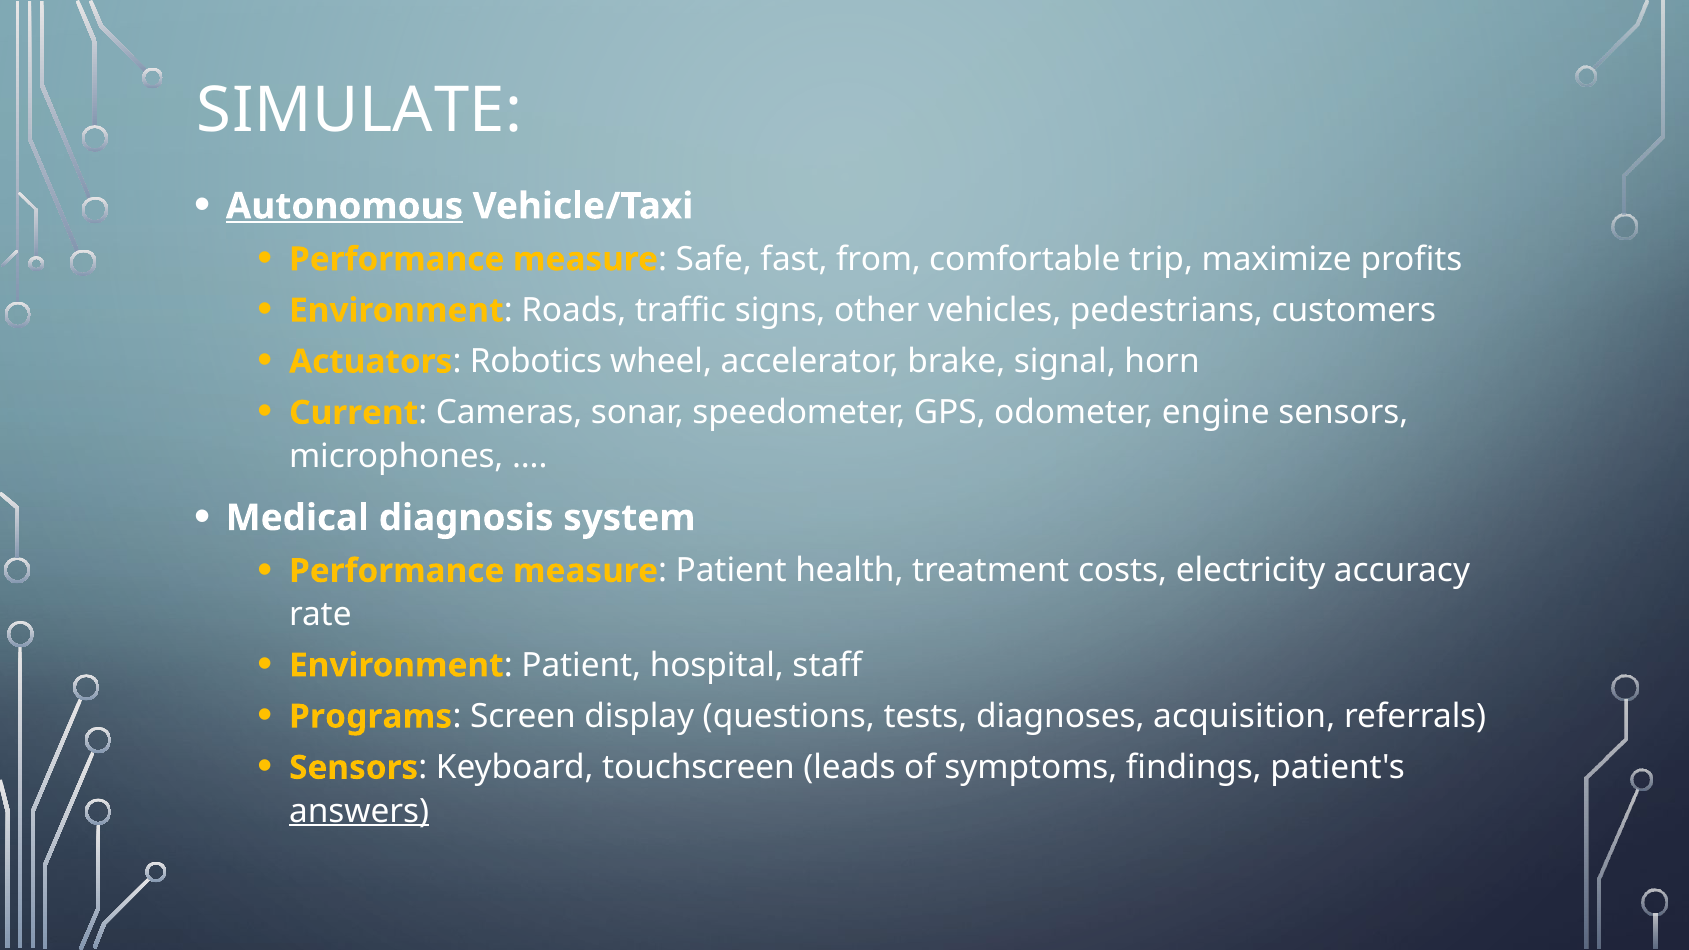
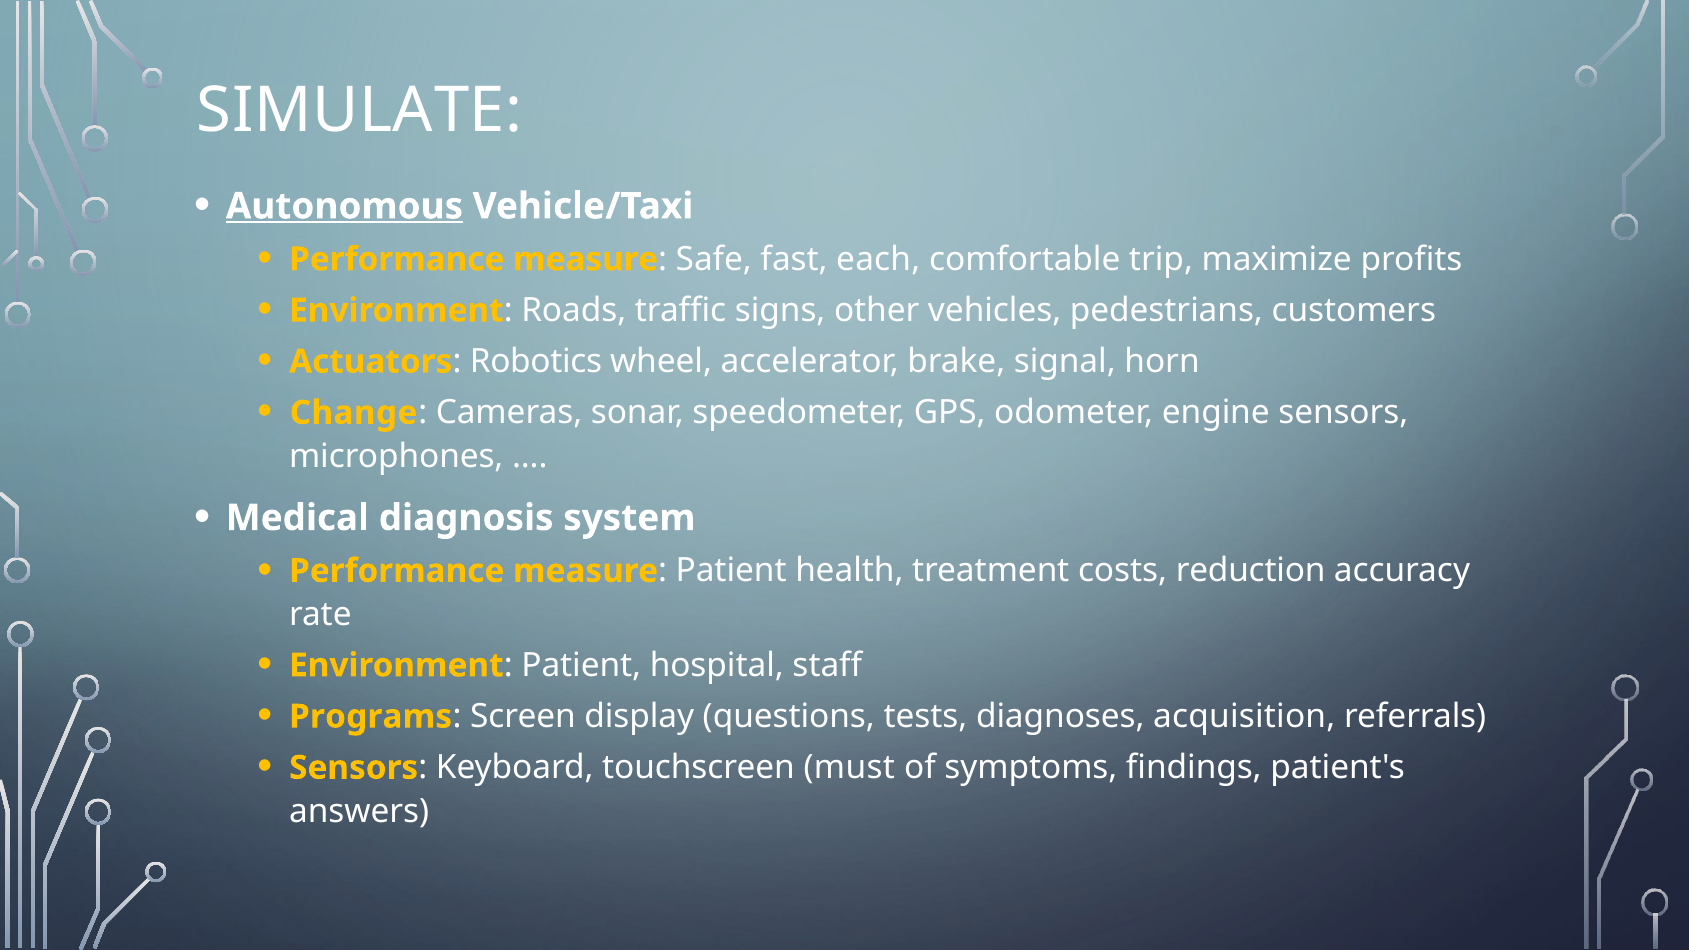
from: from -> each
Current: Current -> Change
electricity: electricity -> reduction
leads: leads -> must
answers underline: present -> none
